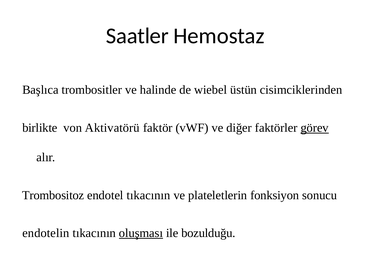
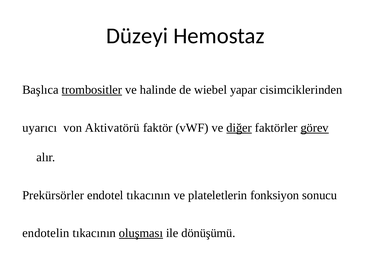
Saatler: Saatler -> Düzeyi
trombositler underline: none -> present
üstün: üstün -> yapar
birlikte: birlikte -> uyarıcı
diğer underline: none -> present
Trombositoz: Trombositoz -> Prekürsörler
bozulduğu: bozulduğu -> dönüşümü
